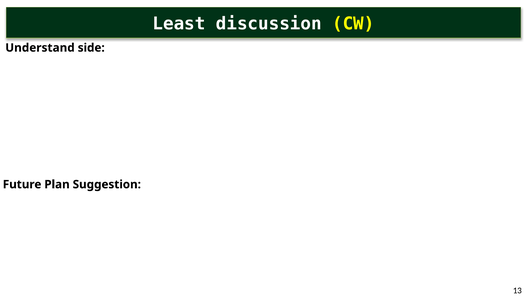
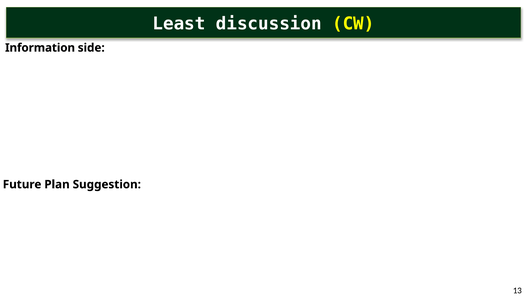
Understand: Understand -> Information
